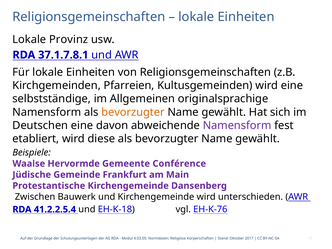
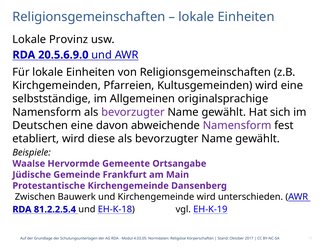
37.1.7.8.1: 37.1.7.8.1 -> 20.5.6.9.0
bevorzugter at (133, 112) colour: orange -> purple
Conférence: Conférence -> Ortsangabe
41.2.2.5.4: 41.2.2.5.4 -> 81.2.2.5.4
EH-K-76: EH-K-76 -> EH-K-19
